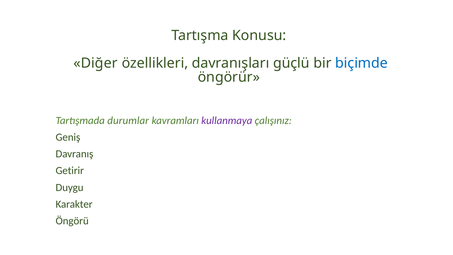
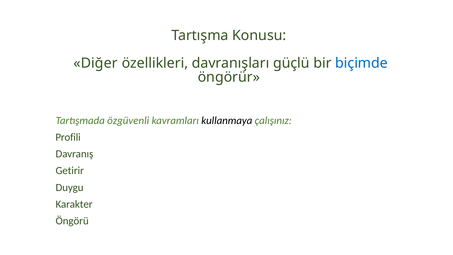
durumlar: durumlar -> özgüvenli
kullanmaya colour: purple -> black
Geniş: Geniş -> Profili
